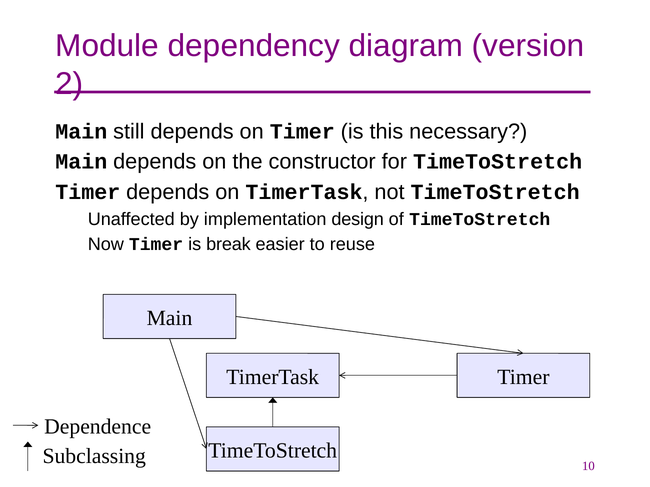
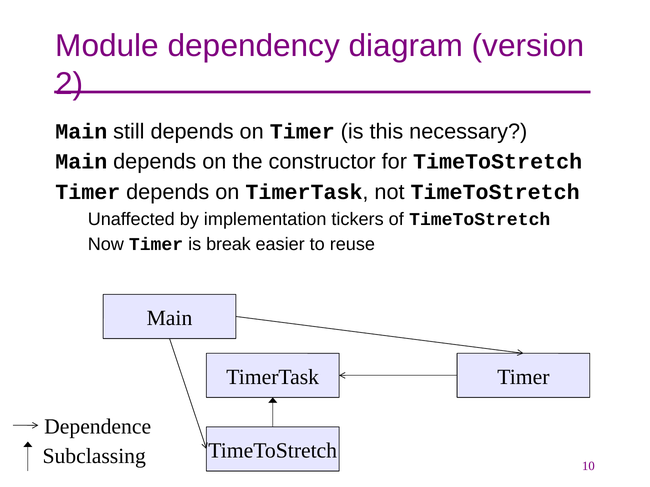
design: design -> tickers
